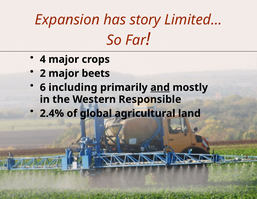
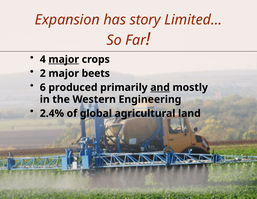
major at (64, 59) underline: none -> present
including: including -> produced
Responsible: Responsible -> Engineering
